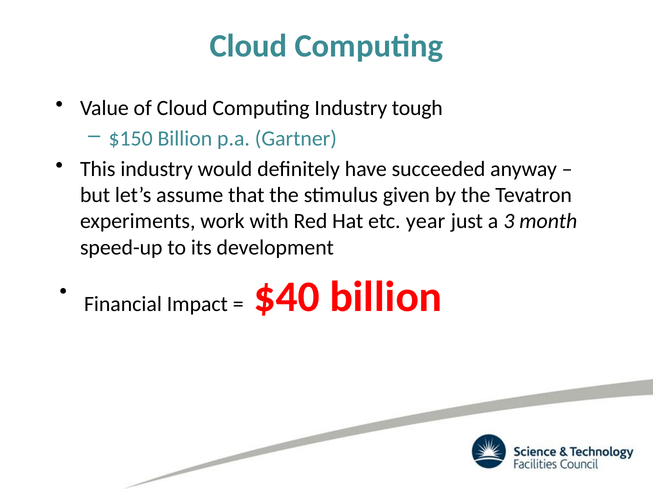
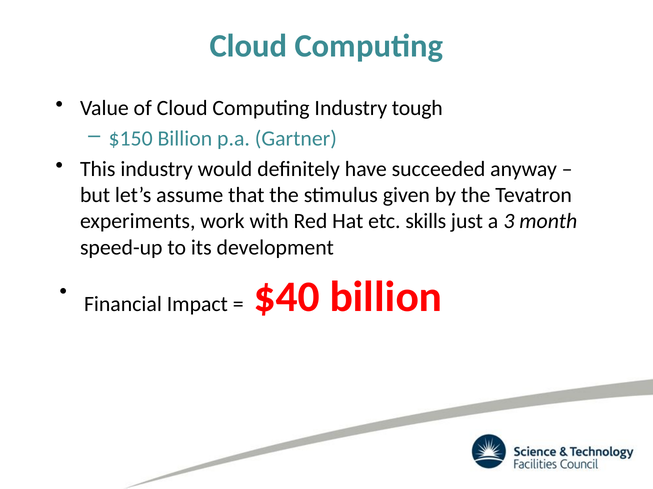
year: year -> skills
